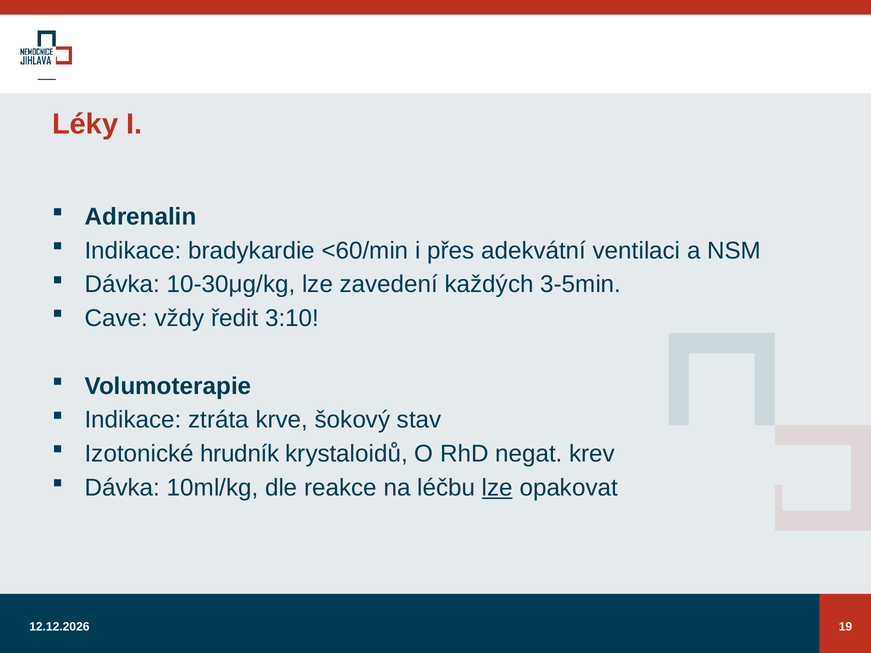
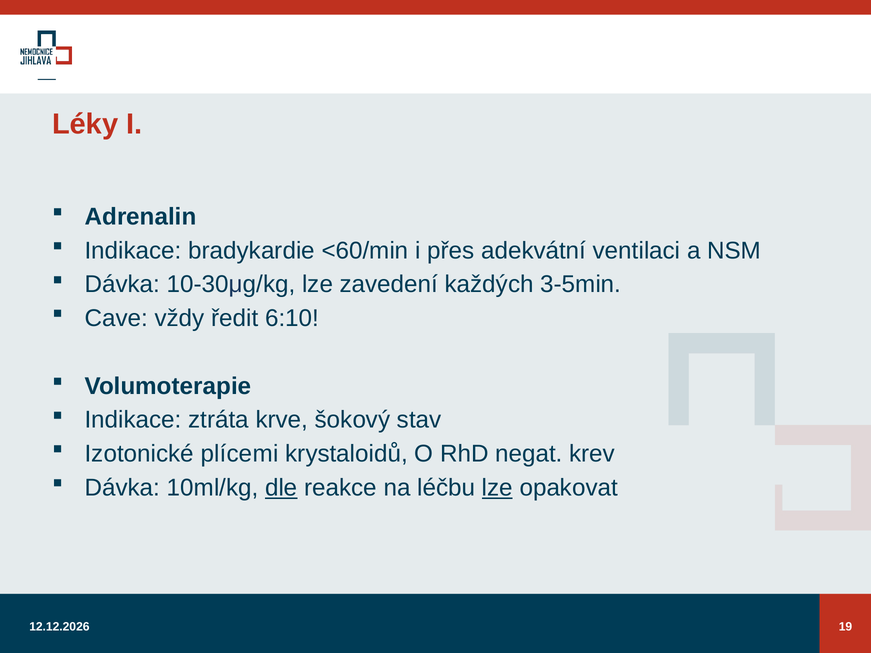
3:10: 3:10 -> 6:10
hrudník: hrudník -> plícemi
dle underline: none -> present
